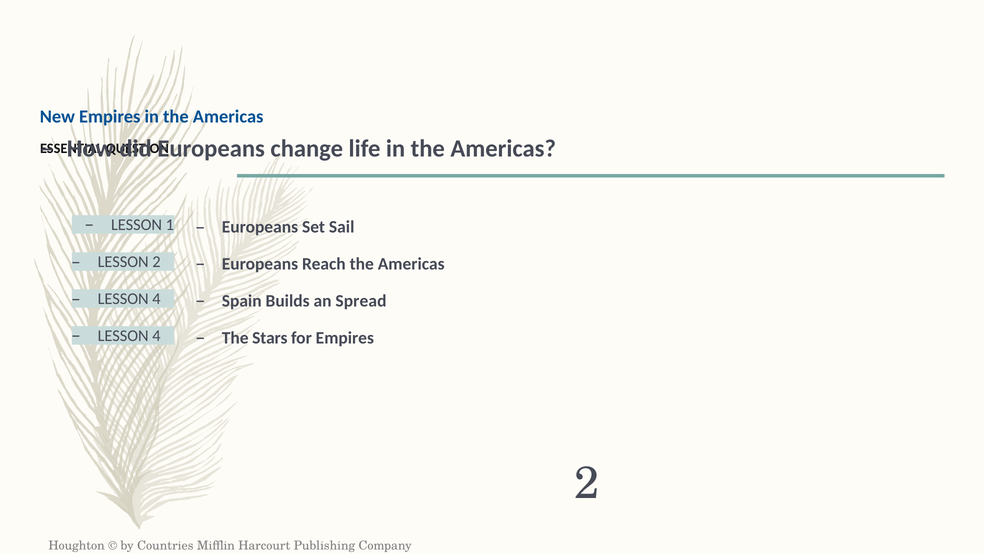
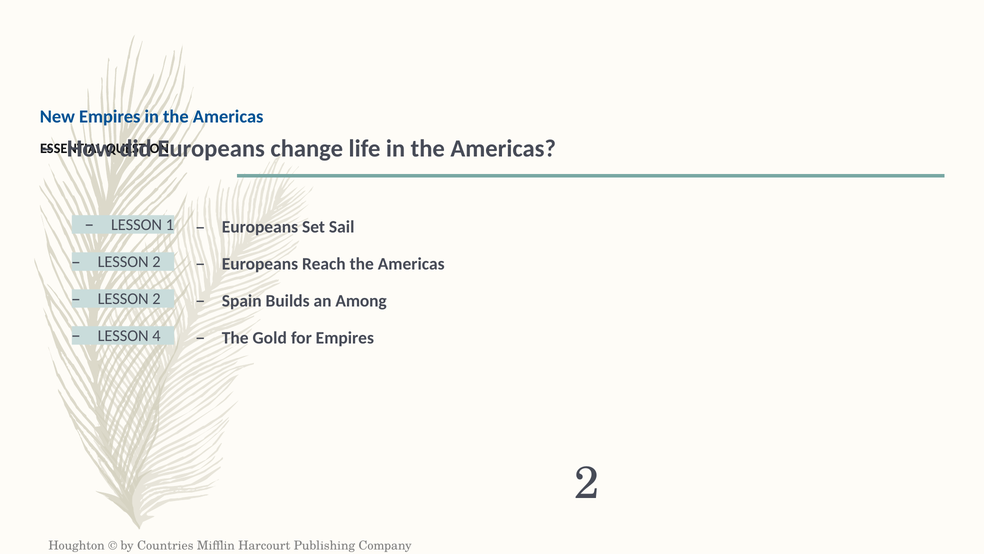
4 at (156, 299): 4 -> 2
Spread: Spread -> Among
Stars: Stars -> Gold
